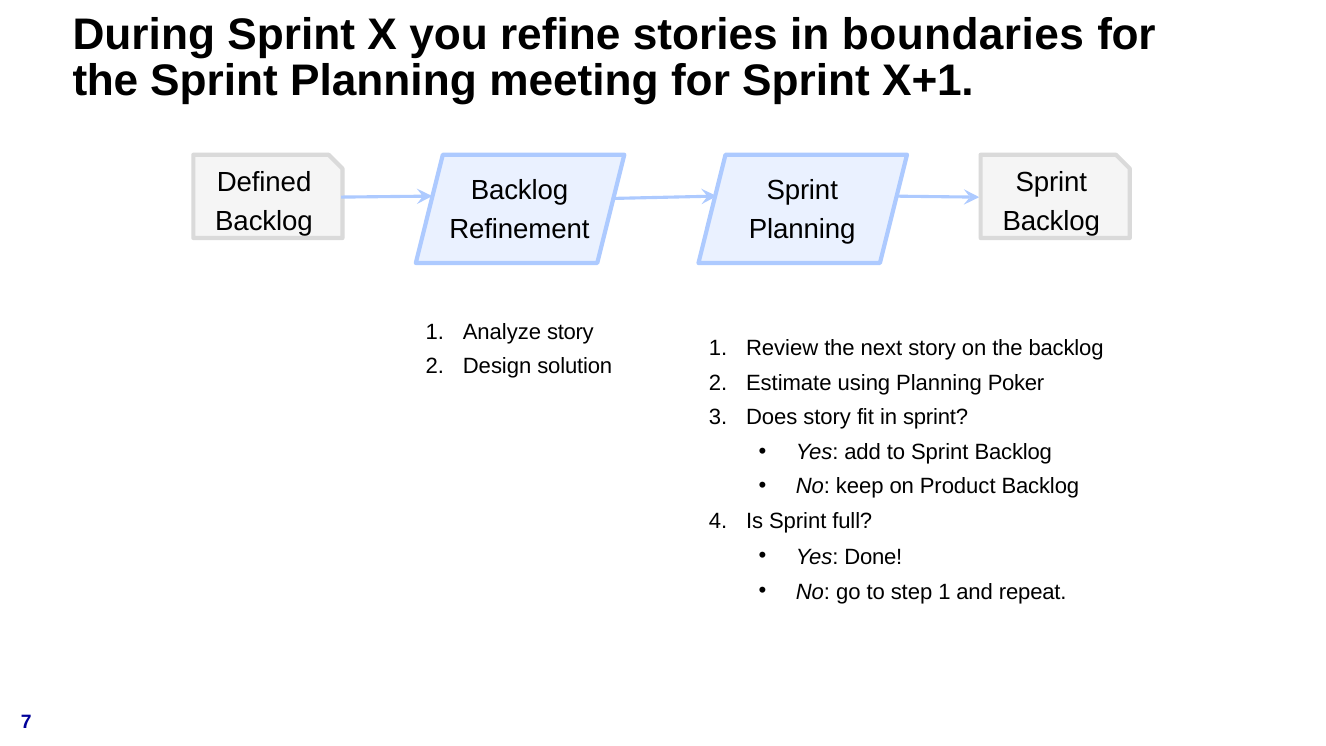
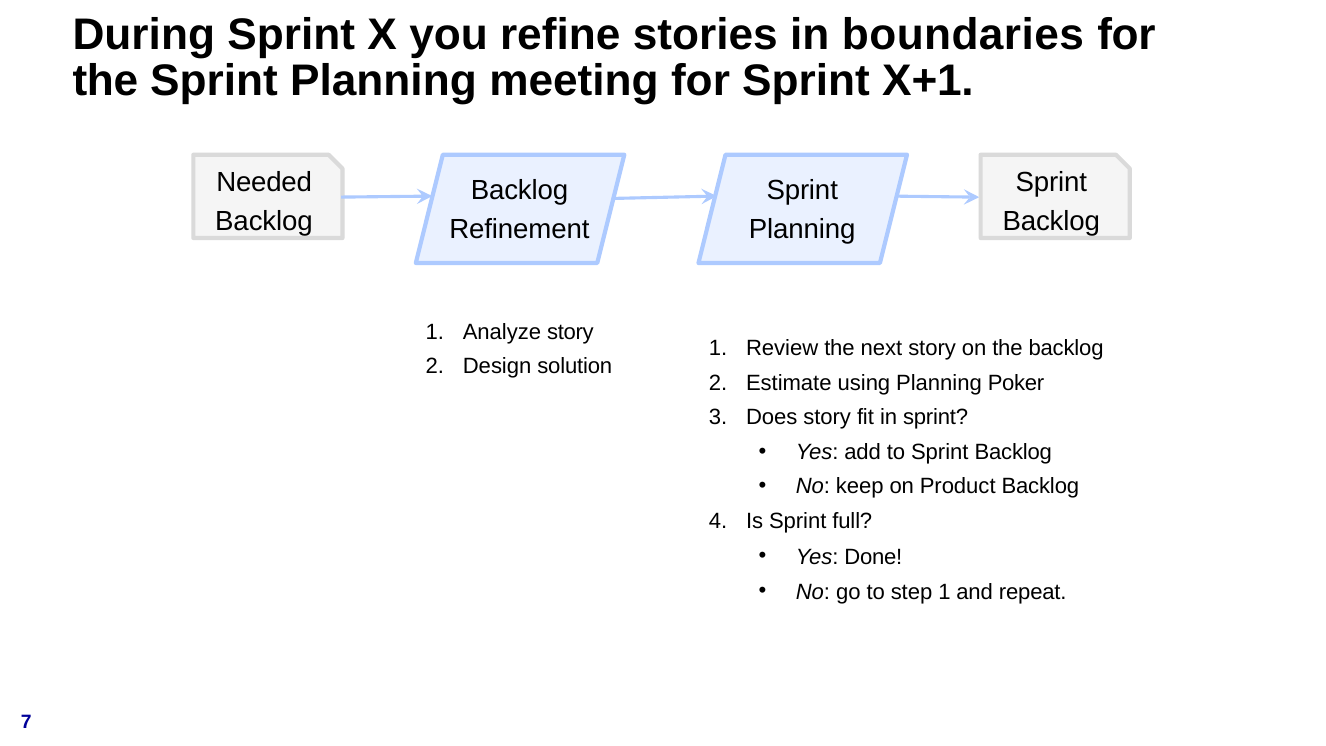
Defined: Defined -> Needed
